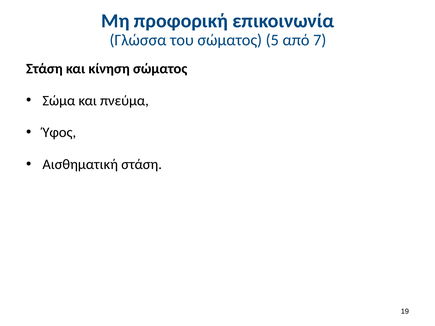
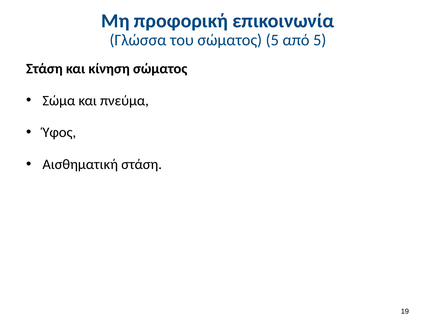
από 7: 7 -> 5
